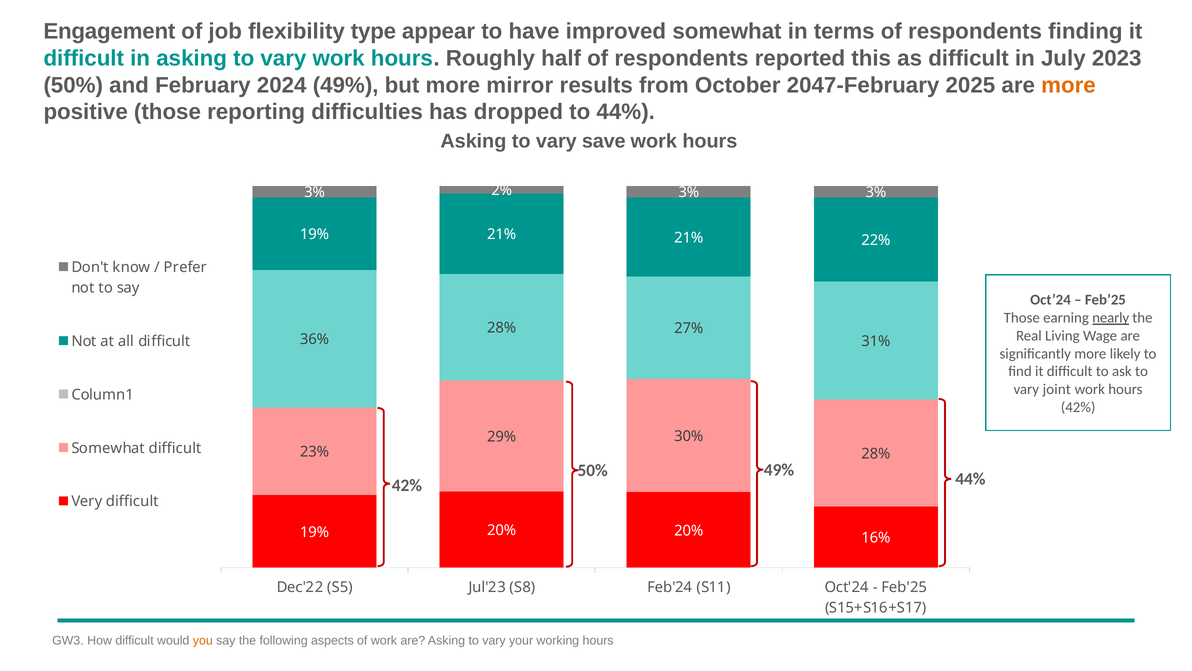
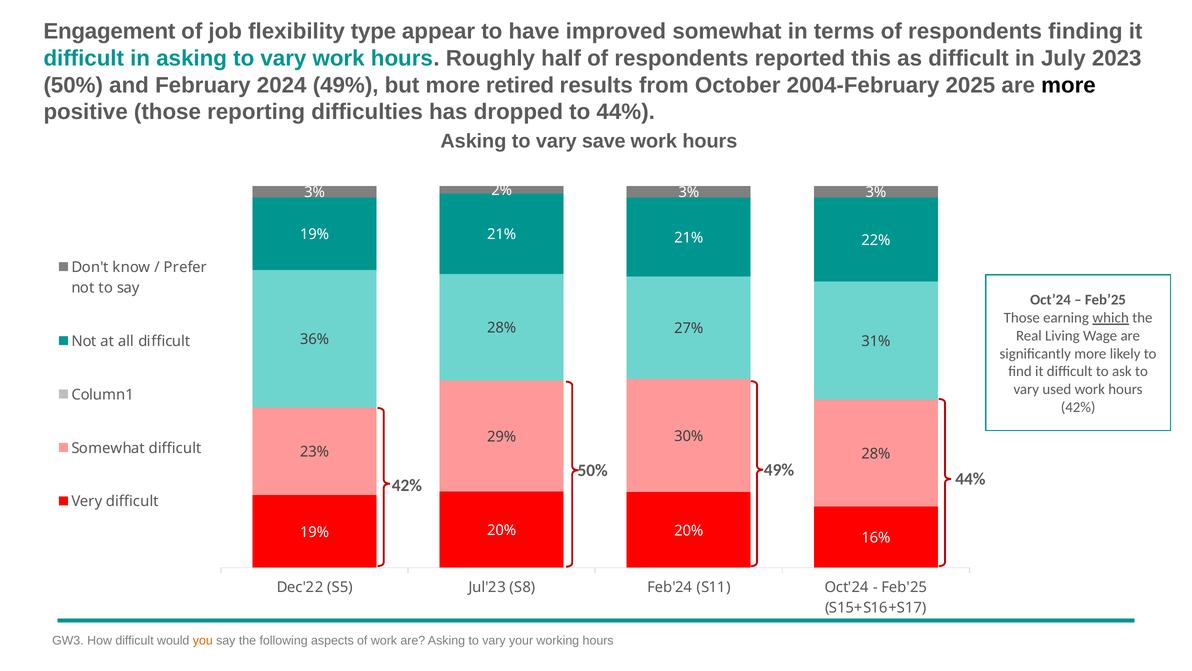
mirror: mirror -> retired
2047-February: 2047-February -> 2004-February
more at (1068, 85) colour: orange -> black
nearly: nearly -> which
joint: joint -> used
